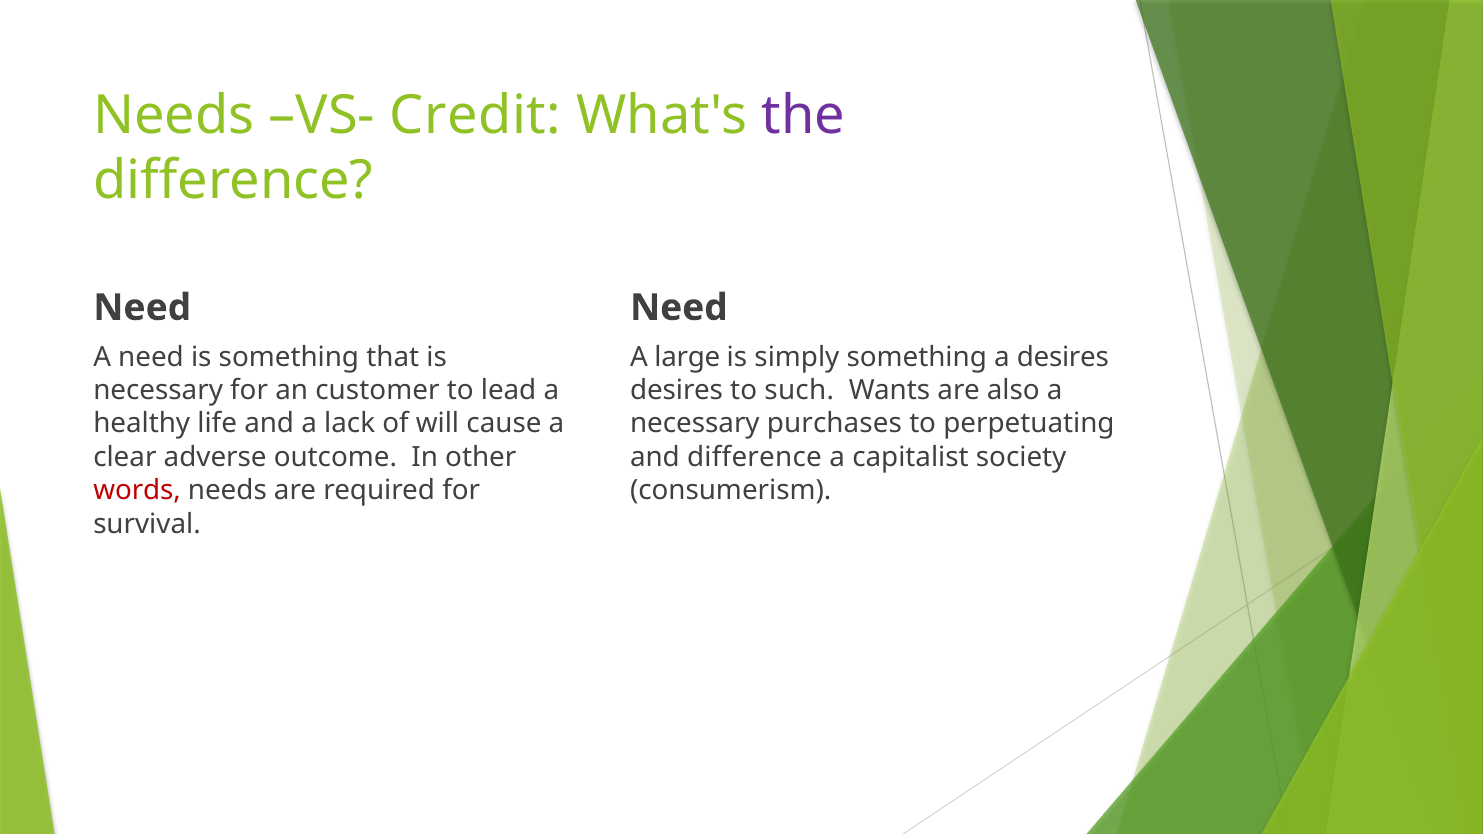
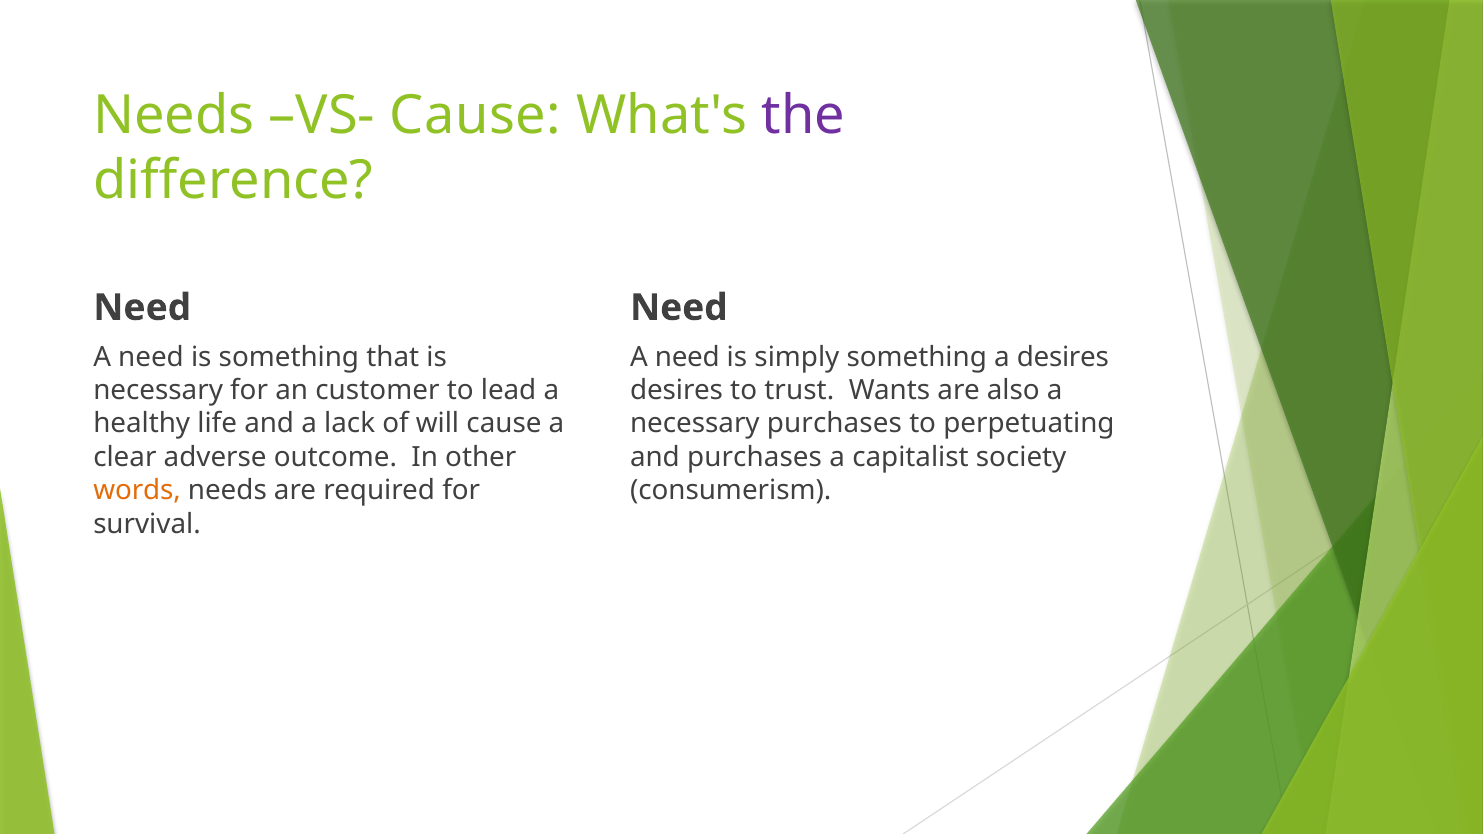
VS- Credit: Credit -> Cause
large at (687, 357): large -> need
such: such -> trust
and difference: difference -> purchases
words colour: red -> orange
